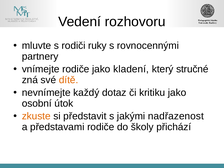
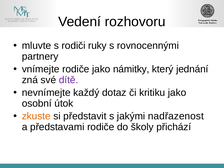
kladení: kladení -> námitky
stručné: stručné -> jednání
dítě colour: orange -> purple
